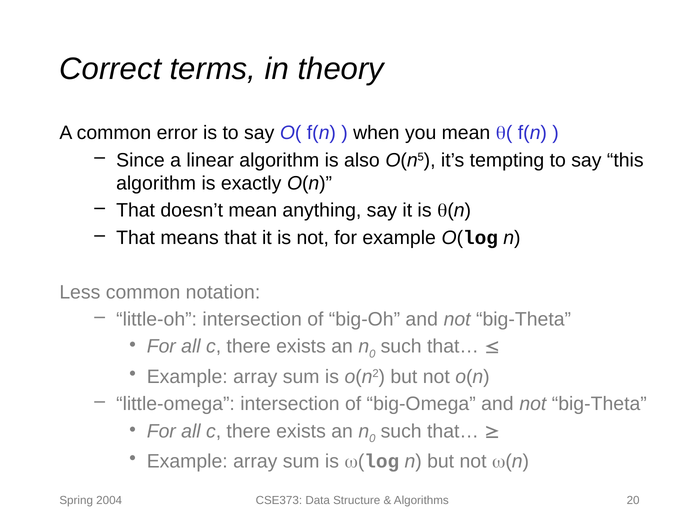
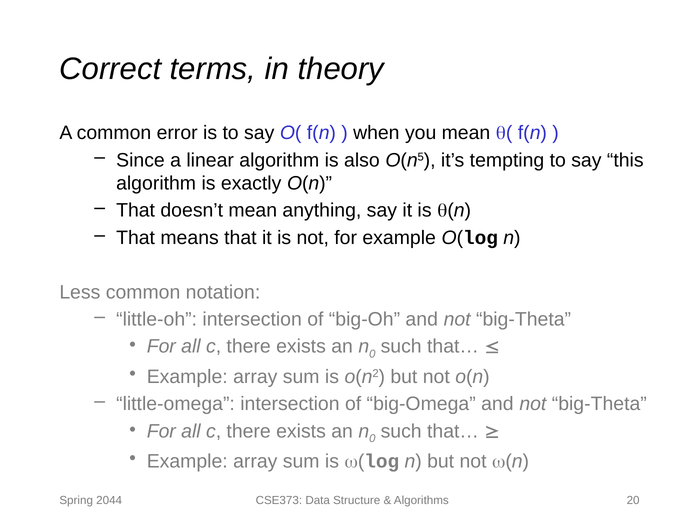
2004: 2004 -> 2044
